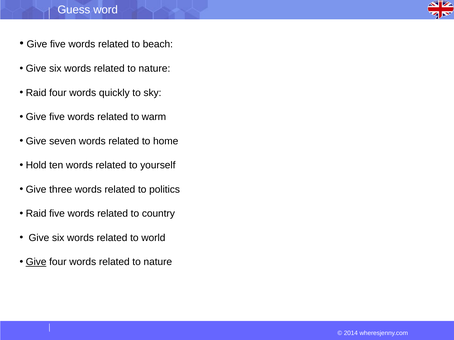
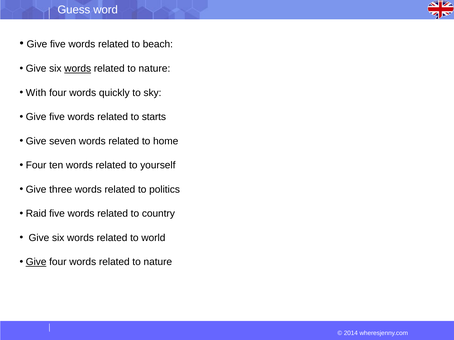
words at (78, 69) underline: none -> present
Raid at (36, 93): Raid -> With
warm: warm -> starts
Hold at (36, 166): Hold -> Four
